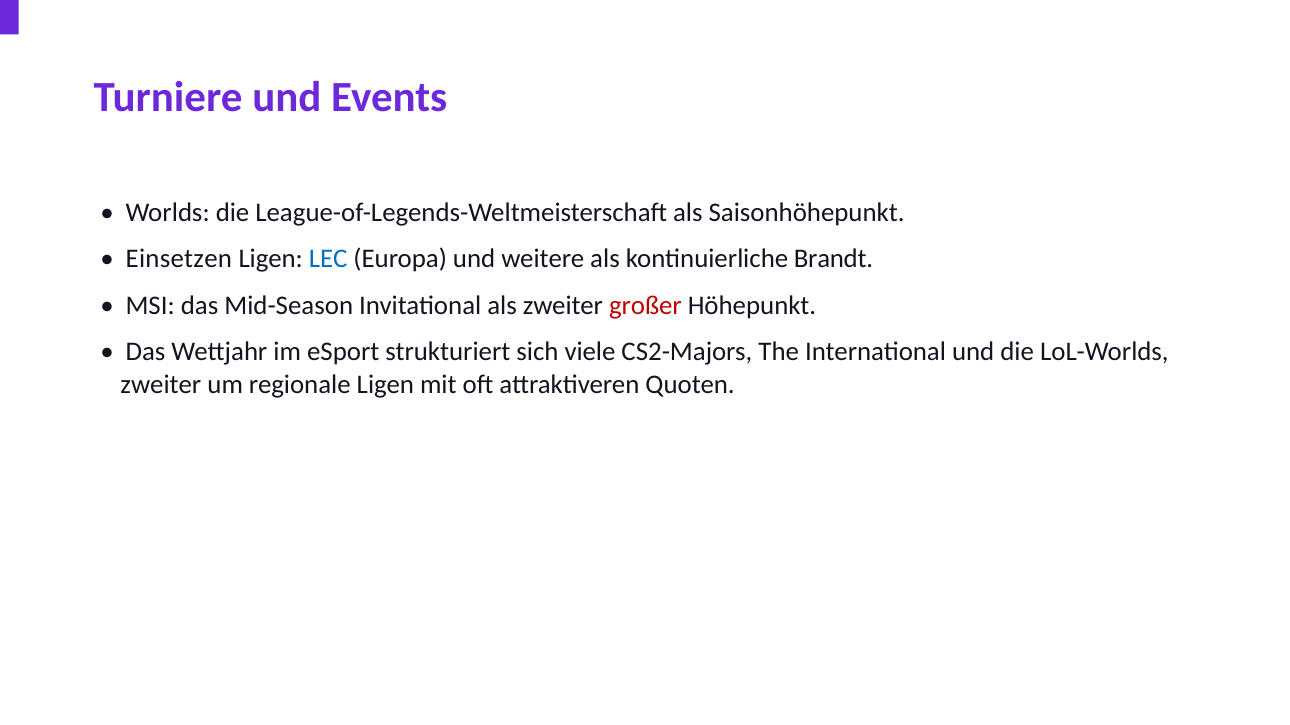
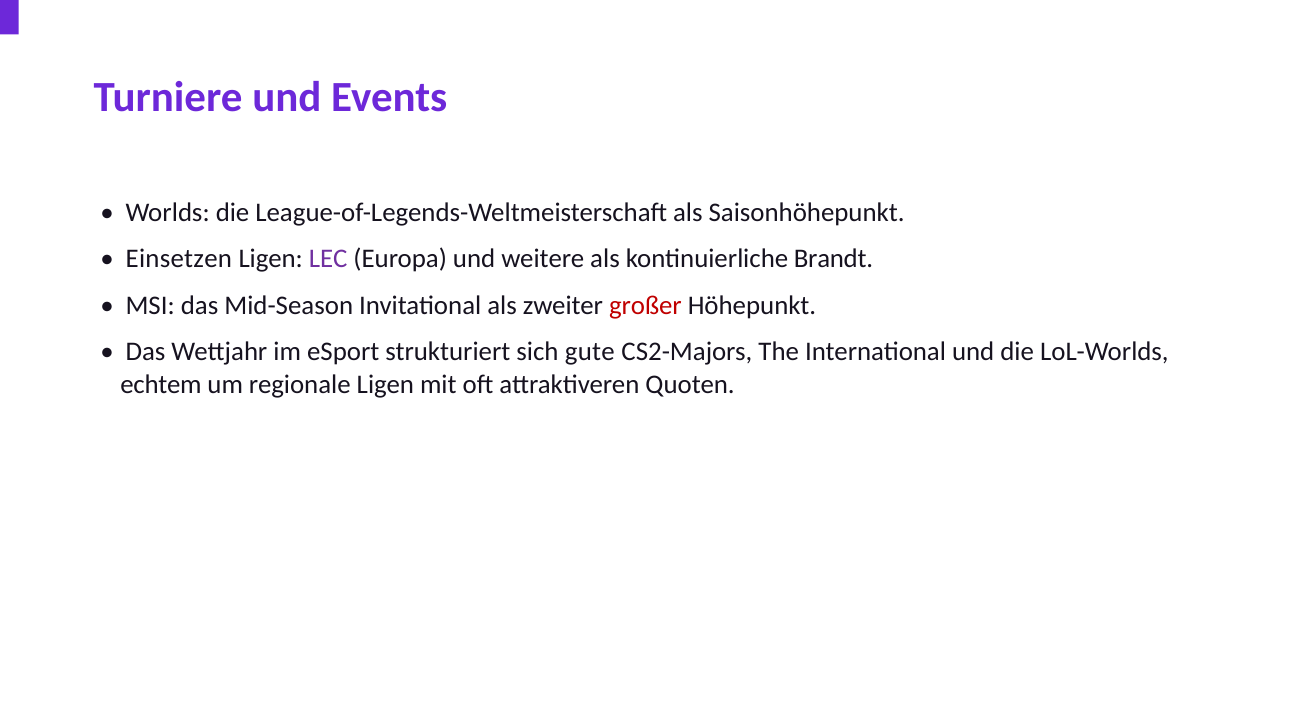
LEC colour: blue -> purple
viele: viele -> gute
zweiter at (161, 385): zweiter -> echtem
